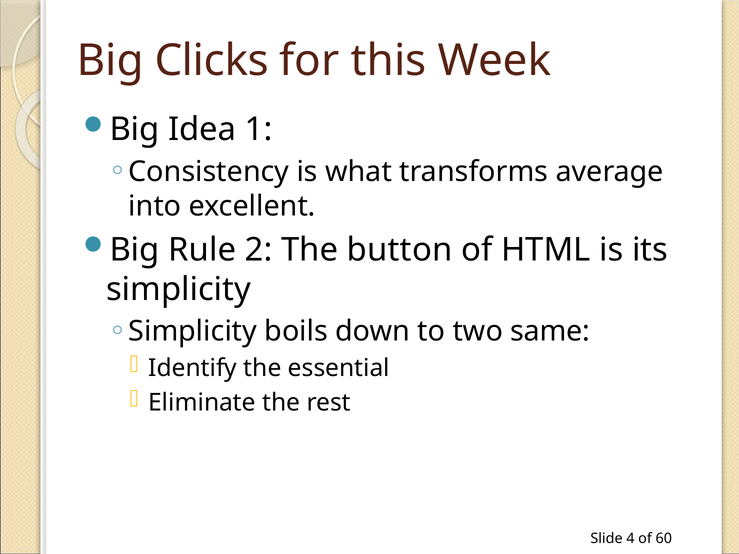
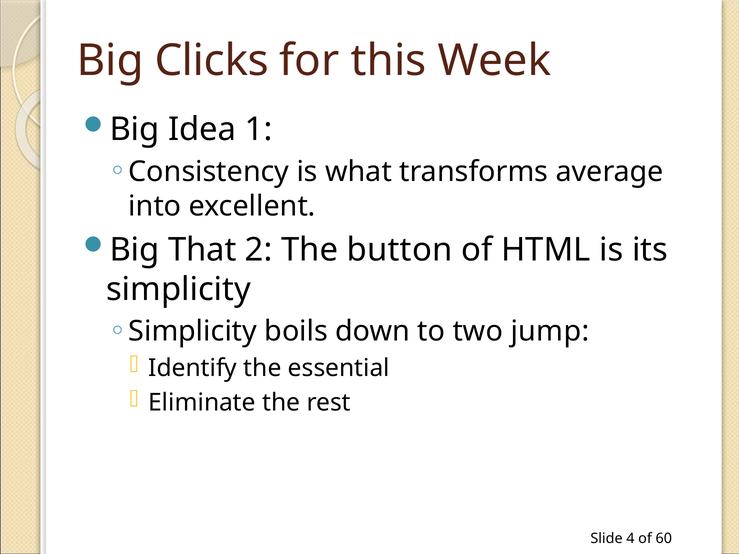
Rule: Rule -> That
same: same -> jump
